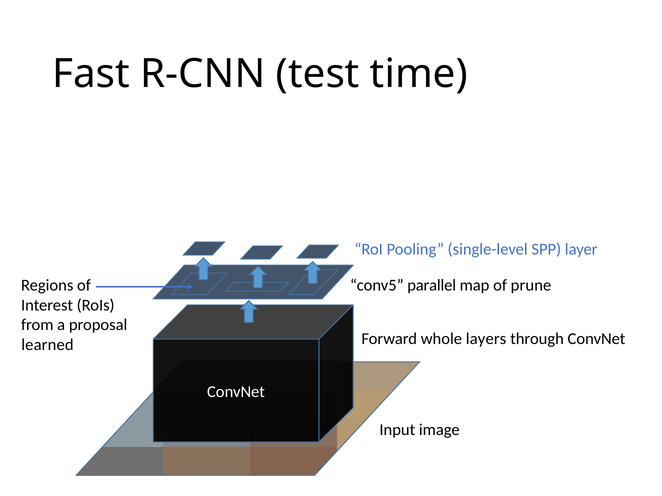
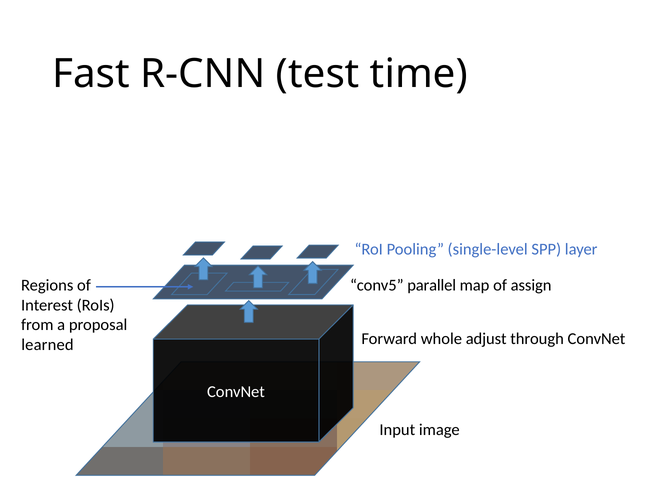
prune: prune -> assign
layers: layers -> adjust
